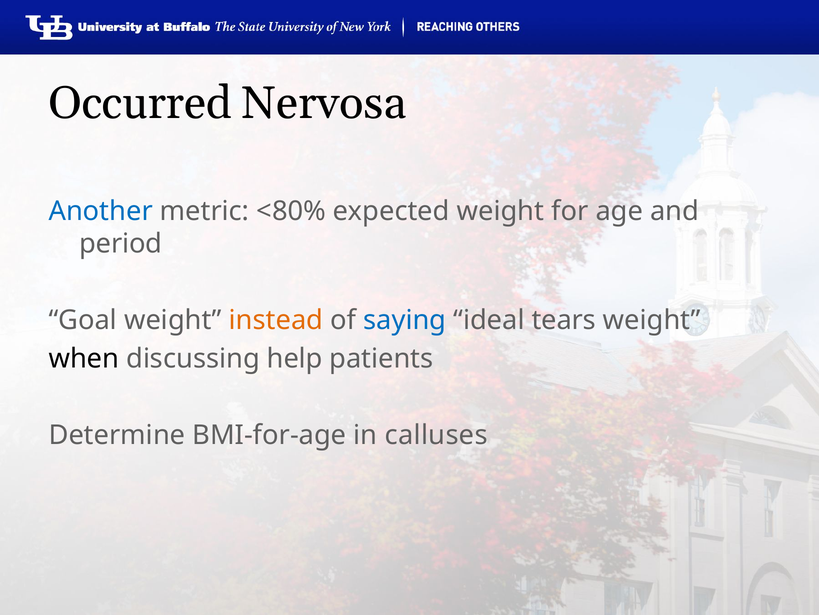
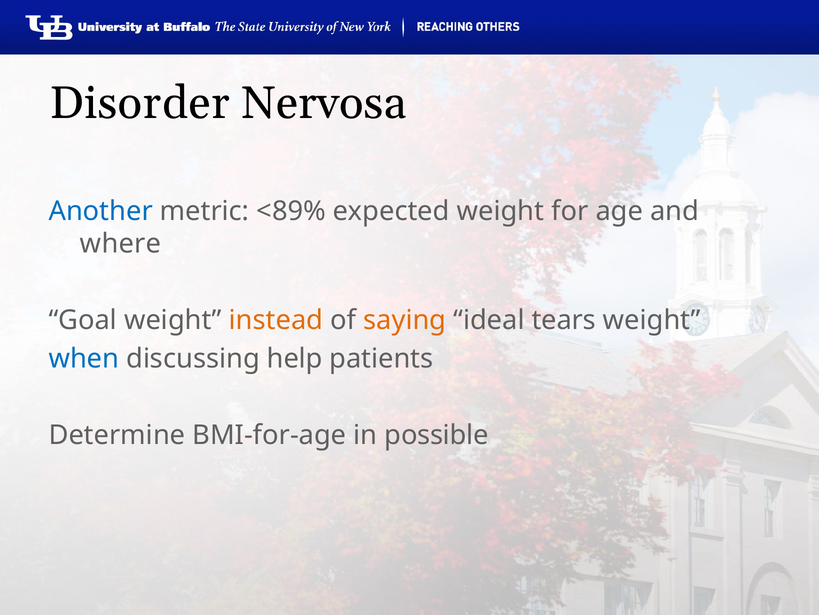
Occurred: Occurred -> Disorder
<80%: <80% -> <89%
period: period -> where
saying colour: blue -> orange
when colour: black -> blue
calluses: calluses -> possible
